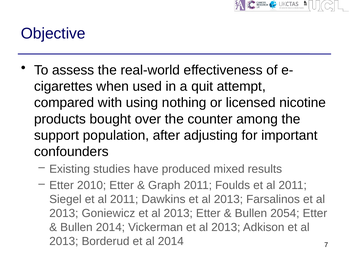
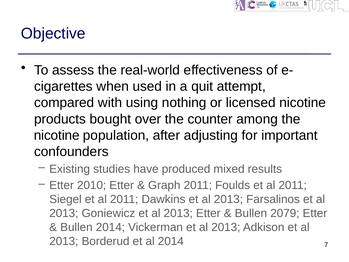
support at (57, 135): support -> nicotine
2054: 2054 -> 2079
